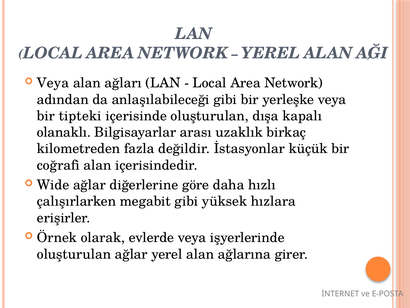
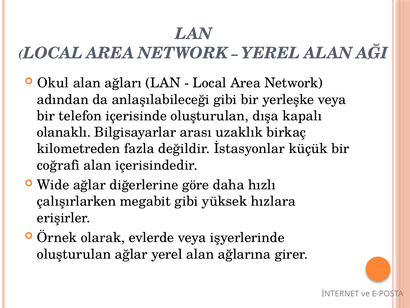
Veya at (53, 83): Veya -> Okul
tipteki: tipteki -> telefon
